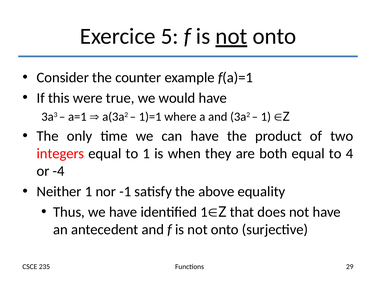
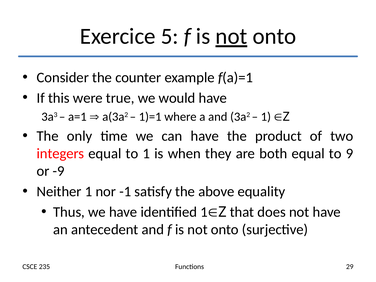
4: 4 -> 9
-4: -4 -> -9
